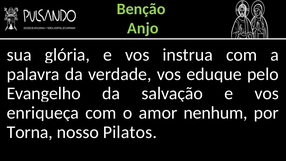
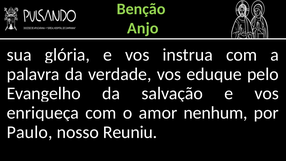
Torna: Torna -> Paulo
Pilatos: Pilatos -> Reuniu
